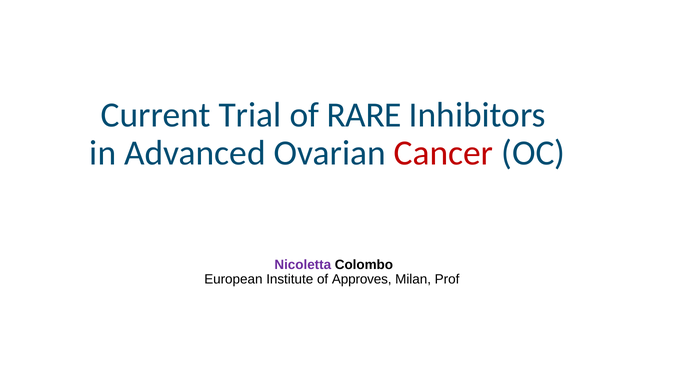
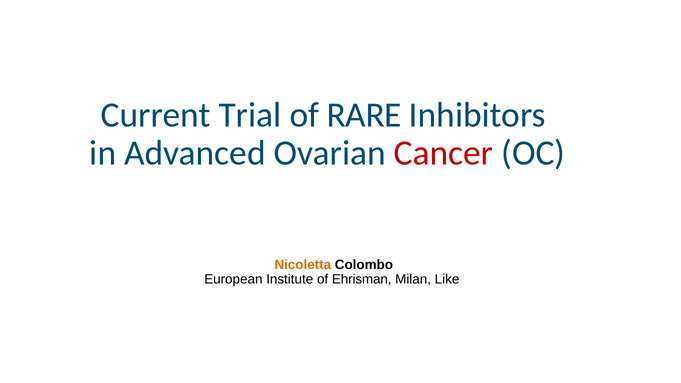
Nicoletta colour: purple -> orange
Approves: Approves -> Ehrisman
Prof: Prof -> Like
